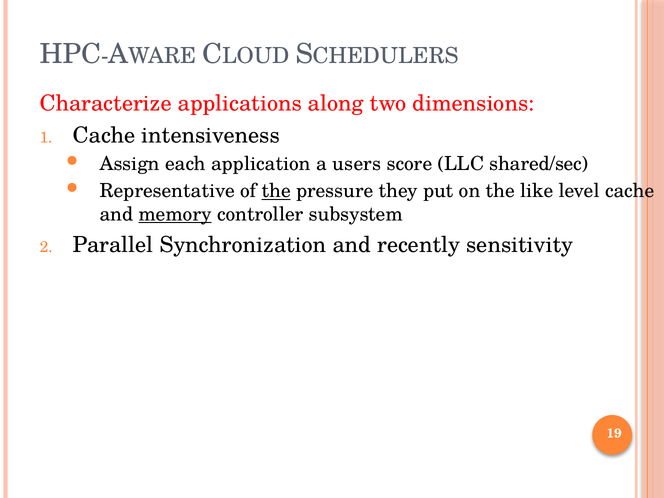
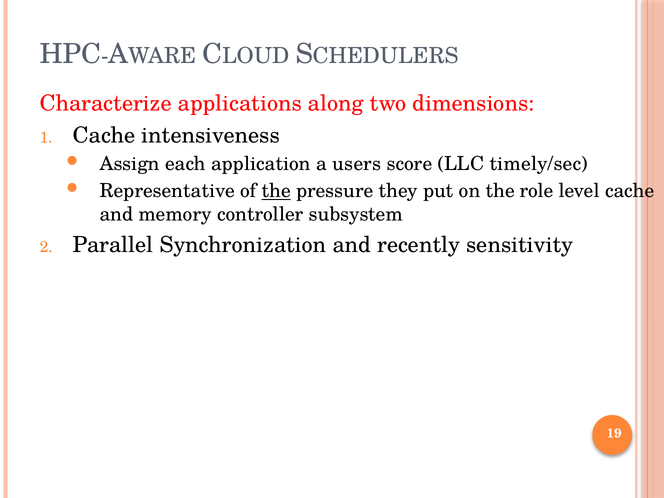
shared/sec: shared/sec -> timely/sec
like: like -> role
memory underline: present -> none
